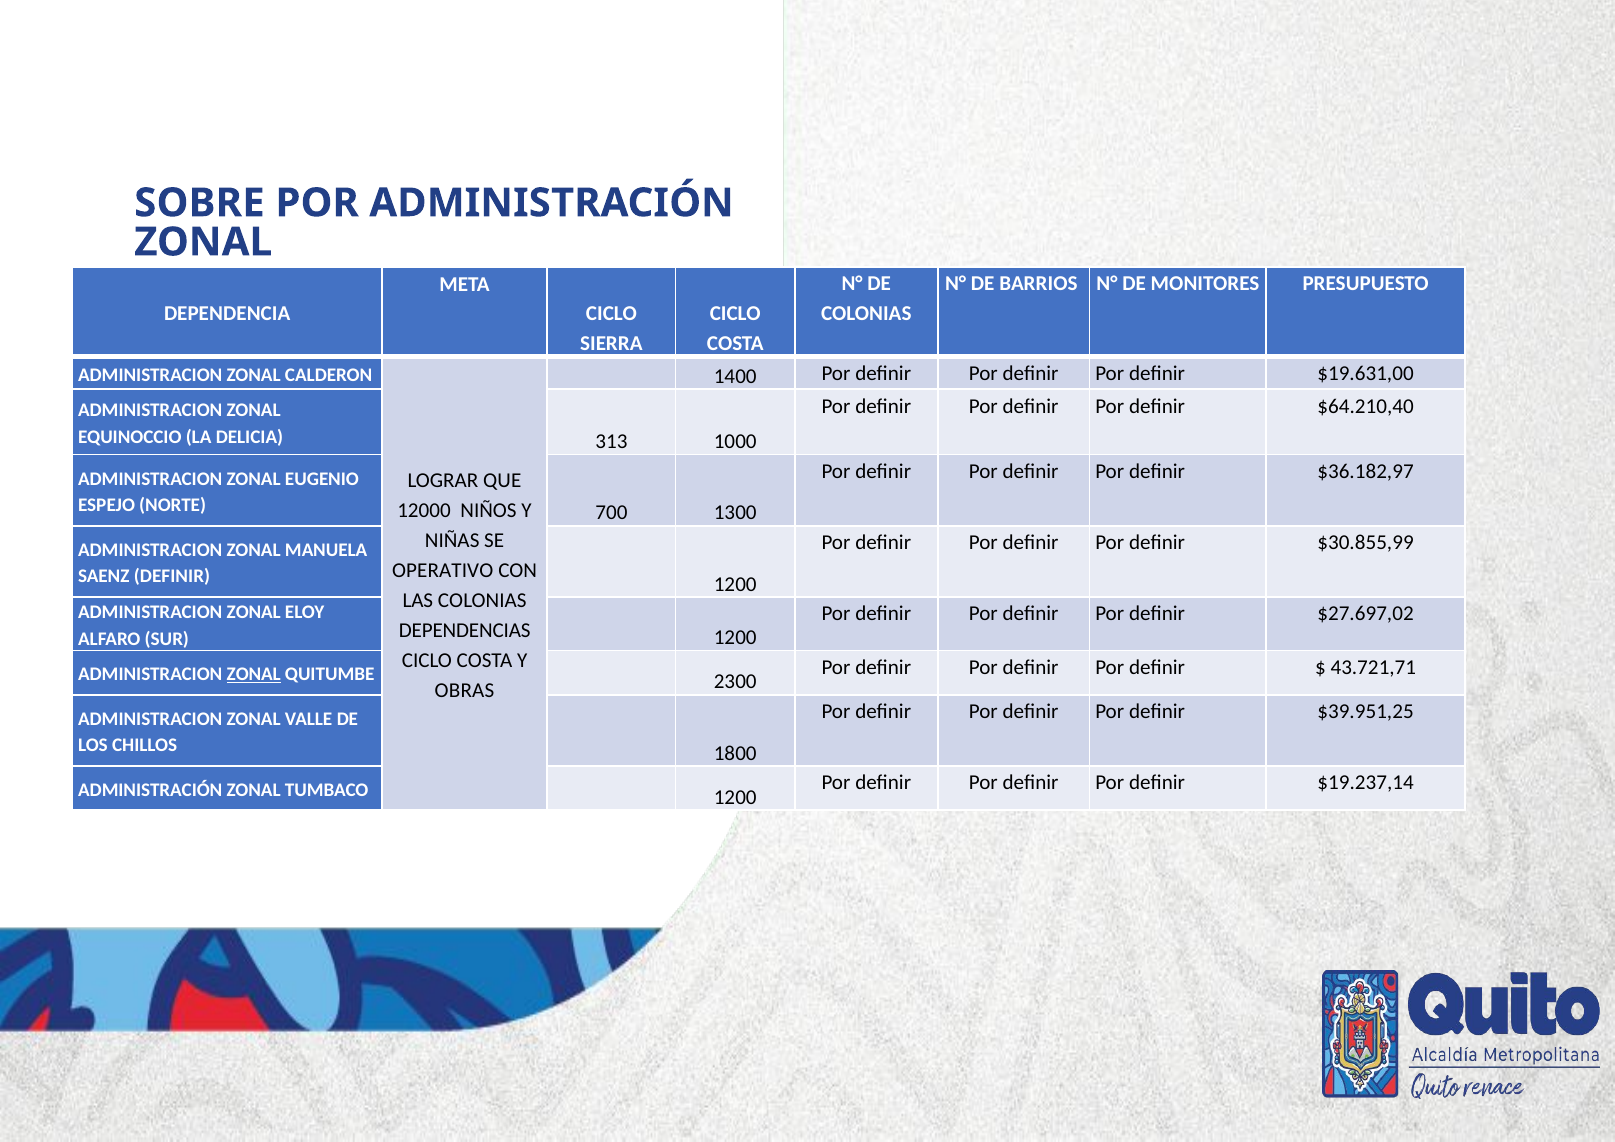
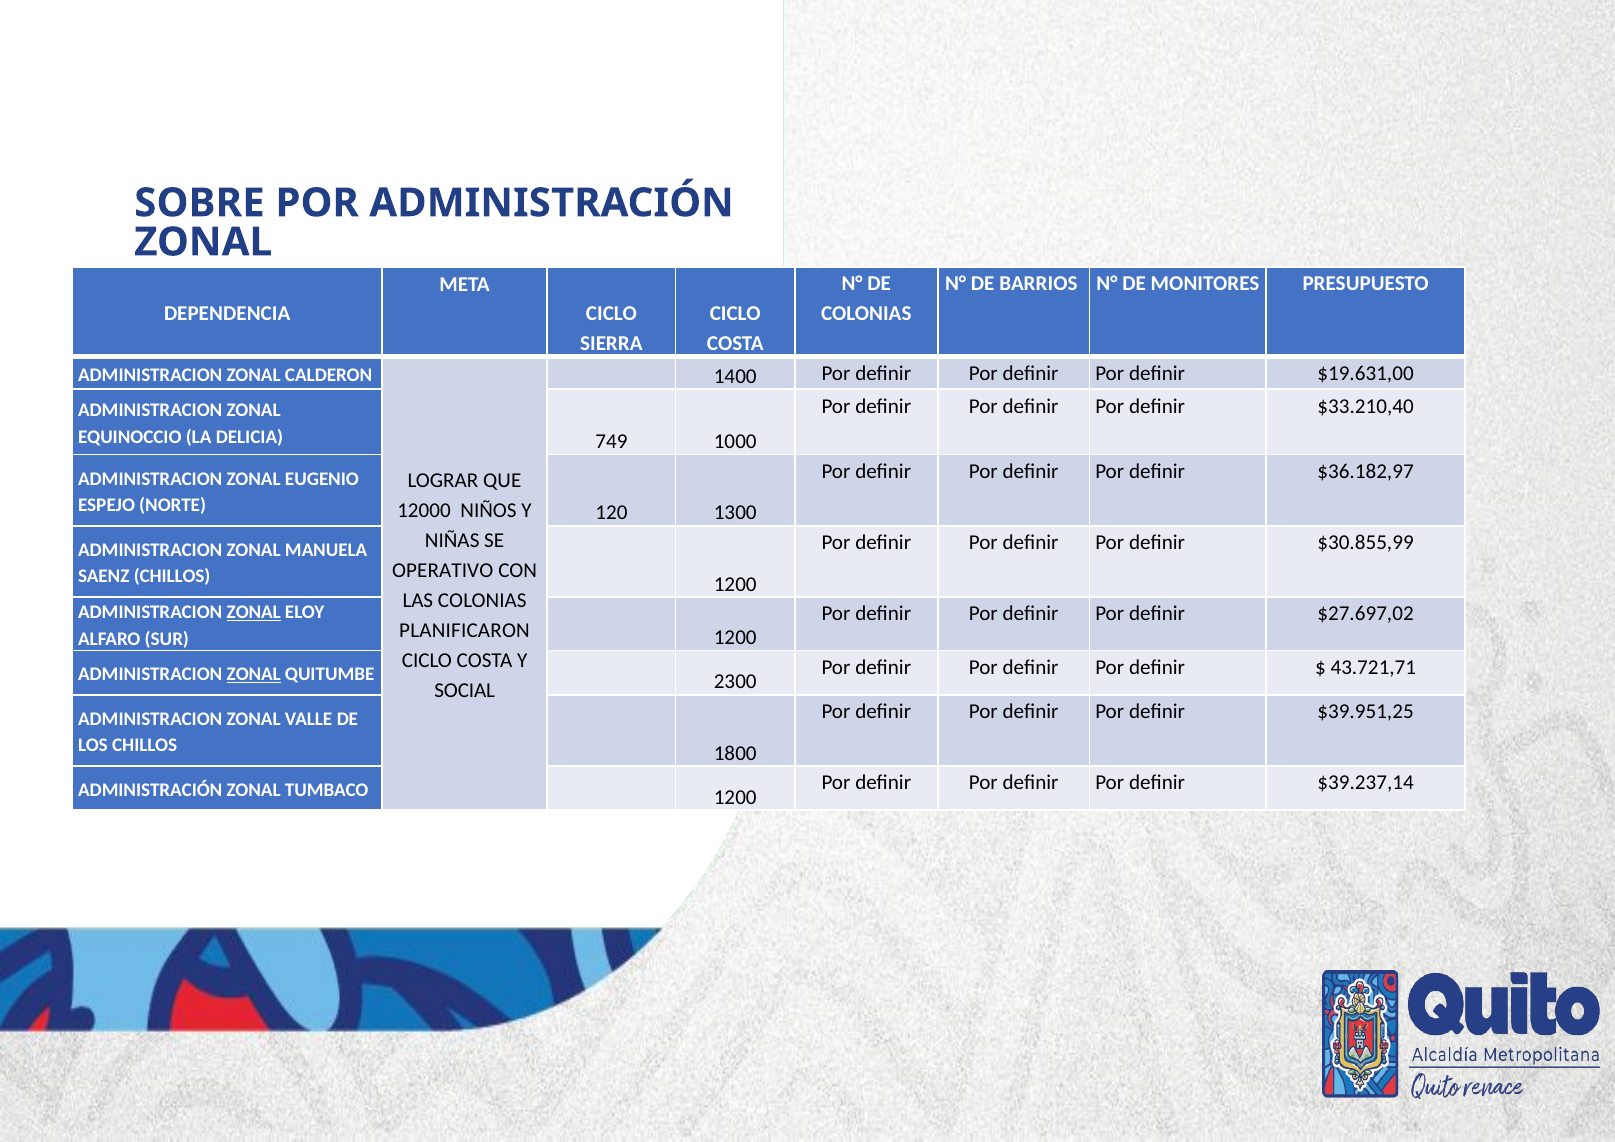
$64.210,40: $64.210,40 -> $33.210,40
313: 313 -> 749
700: 700 -> 120
SAENZ DEFINIR: DEFINIR -> CHILLOS
ZONAL at (254, 612) underline: none -> present
DEPENDENCIAS: DEPENDENCIAS -> PLANIFICARON
OBRAS: OBRAS -> SOCIAL
$19.237,14: $19.237,14 -> $39.237,14
